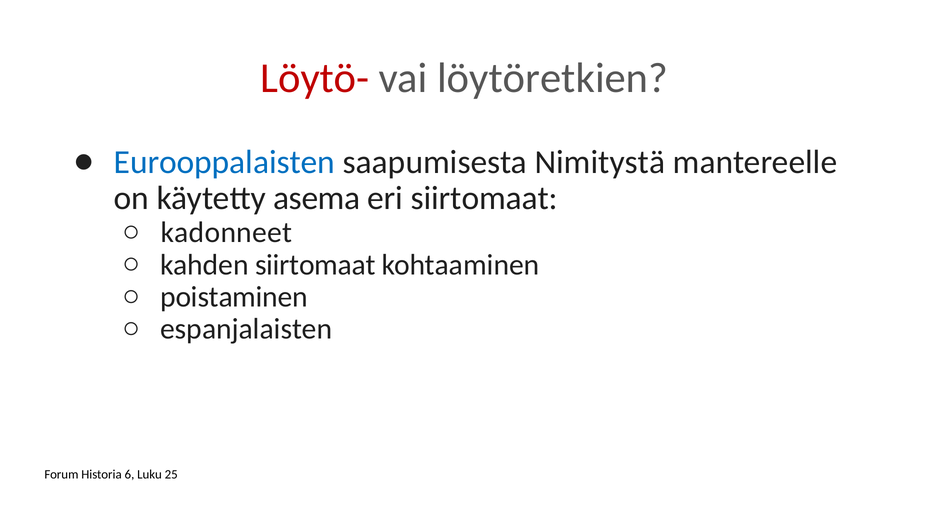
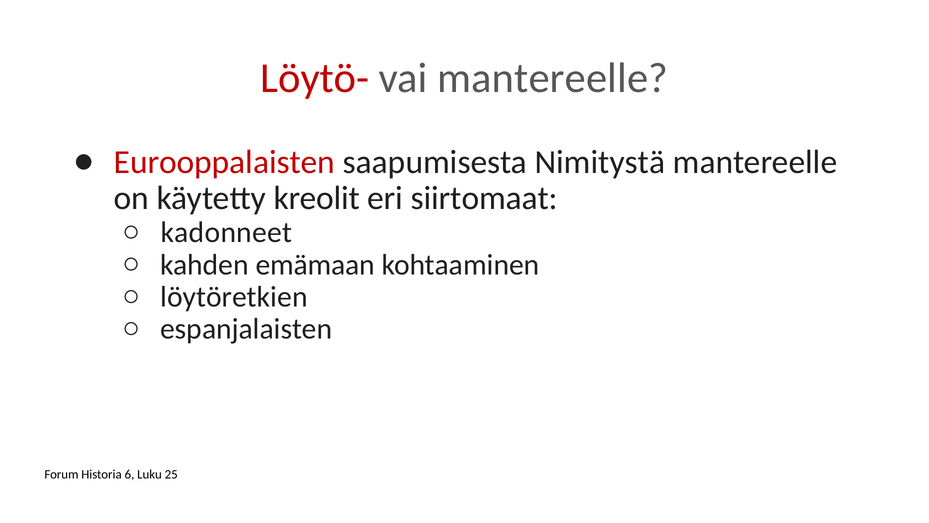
vai löytöretkien: löytöretkien -> mantereelle
Eurooppalaisten colour: blue -> red
asema: asema -> kreolit
kahden siirtomaat: siirtomaat -> emämaan
poistaminen: poistaminen -> löytöretkien
